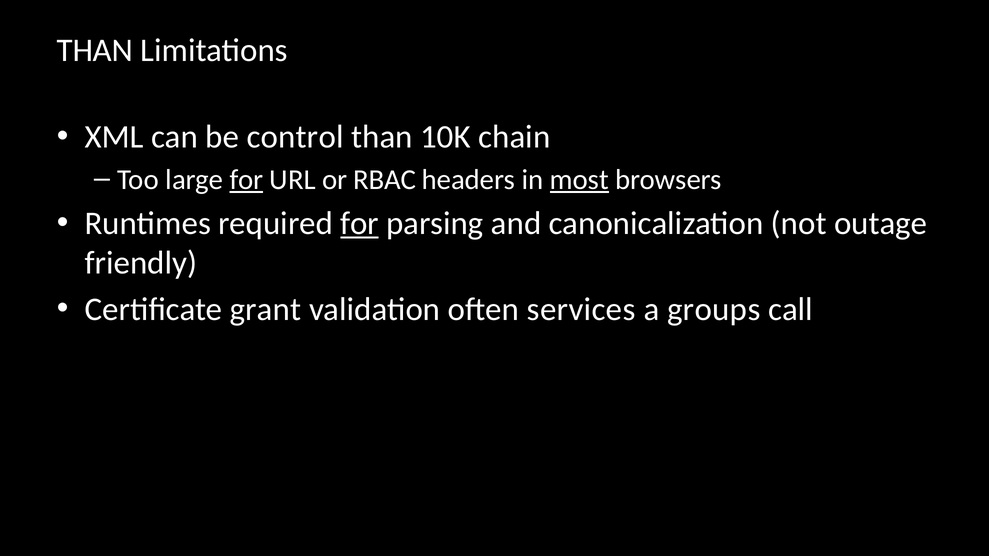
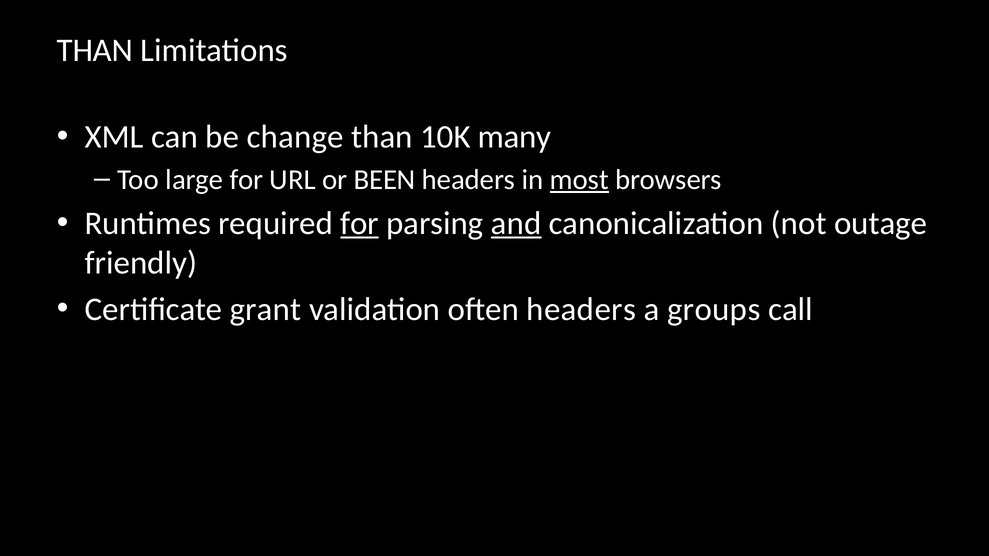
control: control -> change
chain: chain -> many
for at (246, 180) underline: present -> none
RBAC: RBAC -> BEEN
and underline: none -> present
often services: services -> headers
